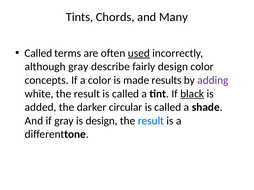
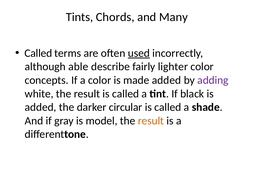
although gray: gray -> able
fairly design: design -> lighter
made results: results -> added
black underline: present -> none
is design: design -> model
result at (151, 121) colour: blue -> orange
